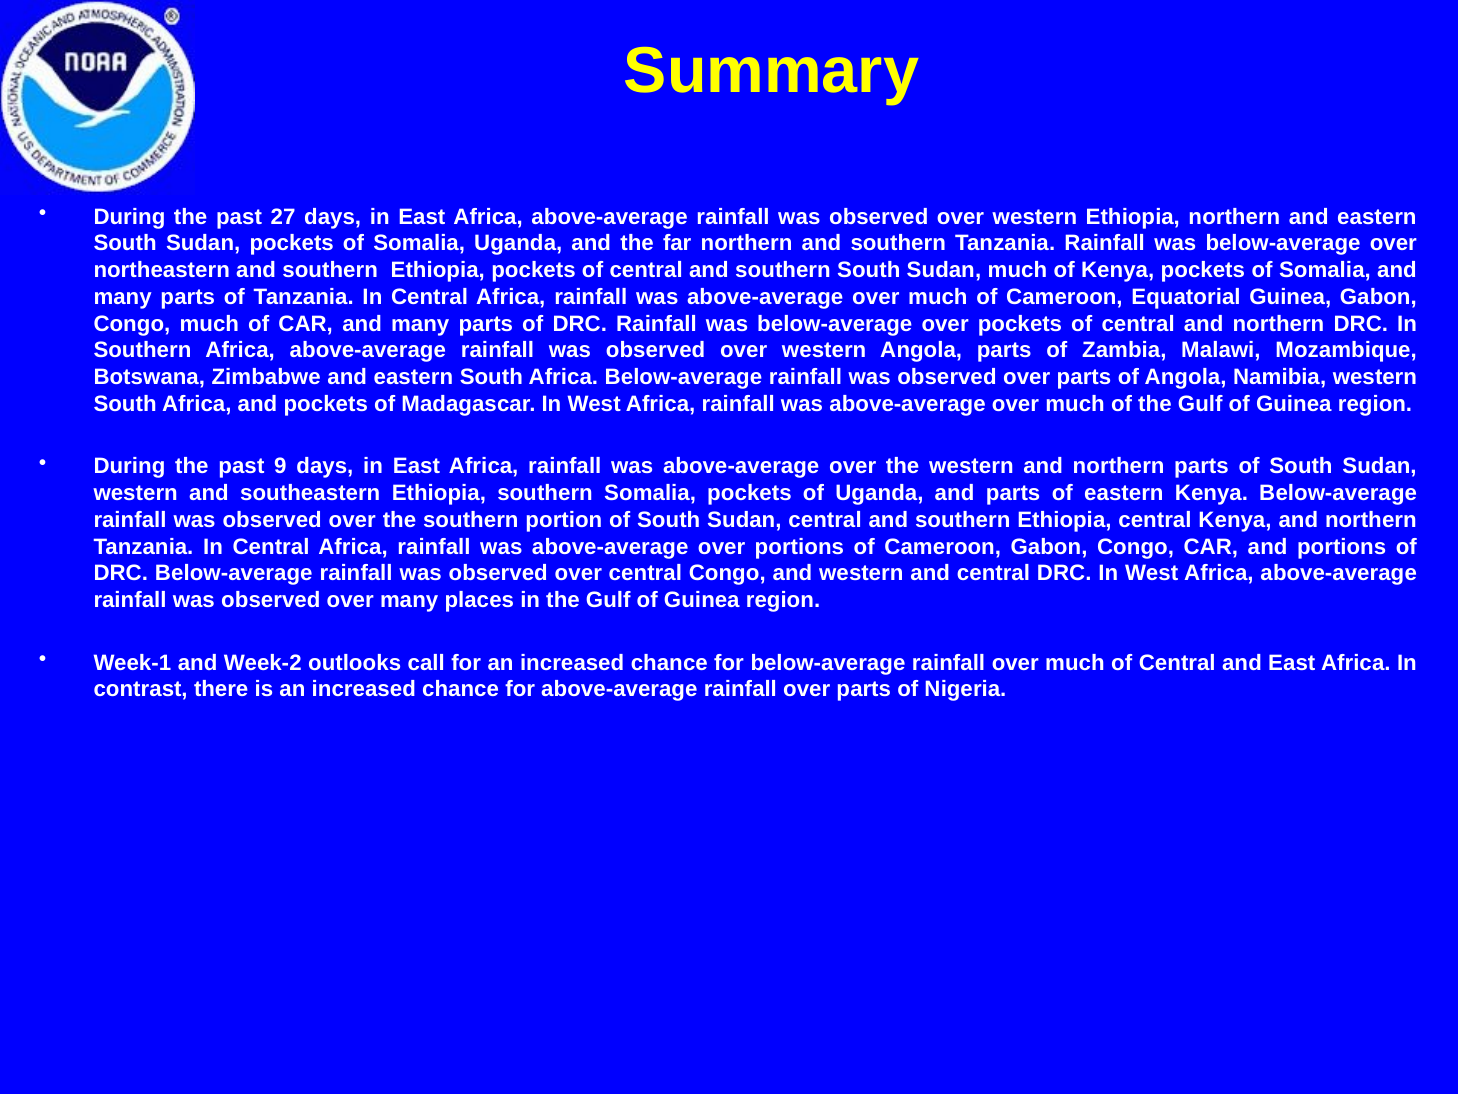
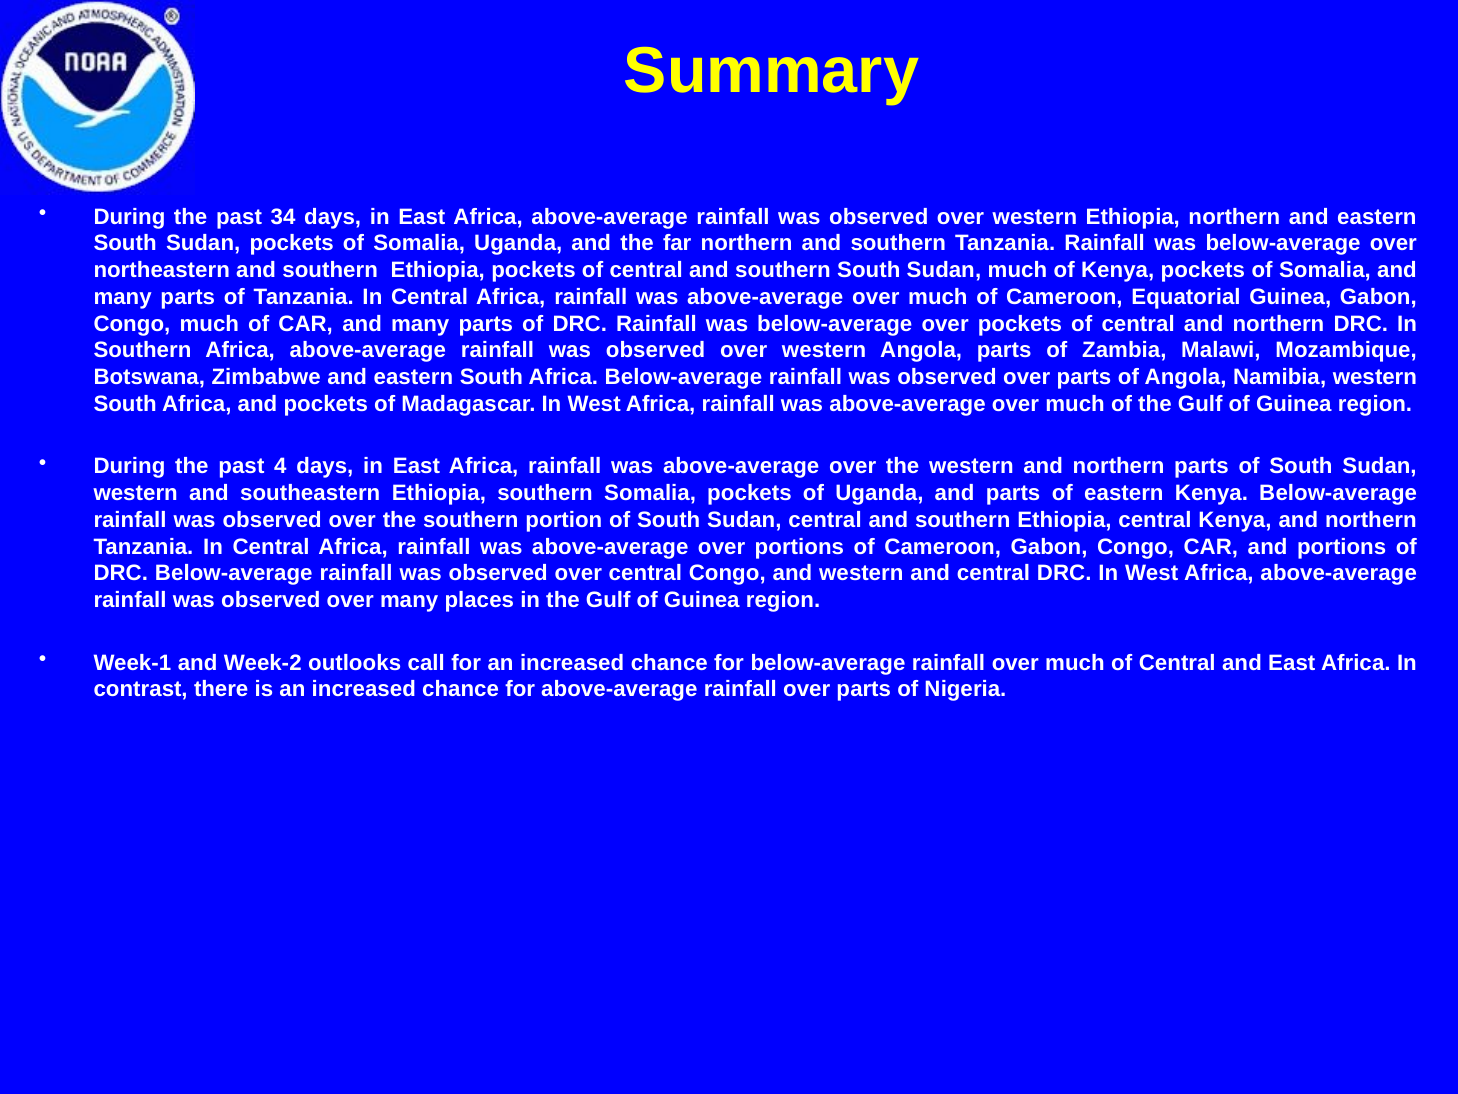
27: 27 -> 34
9: 9 -> 4
